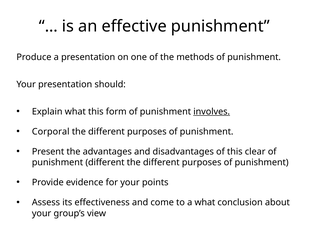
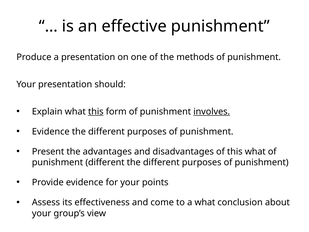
this at (96, 111) underline: none -> present
Corporal at (51, 131): Corporal -> Evidence
this clear: clear -> what
